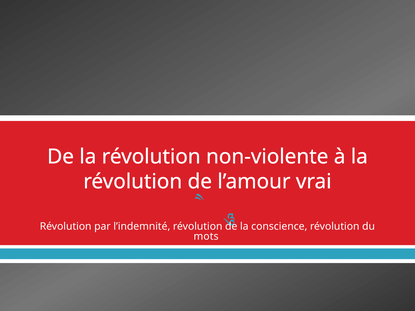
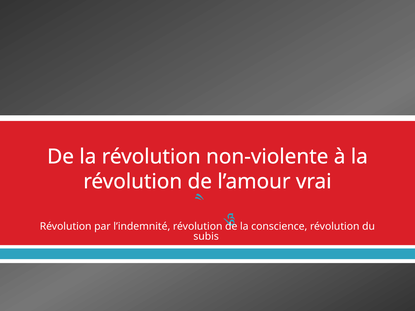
mots: mots -> subis
